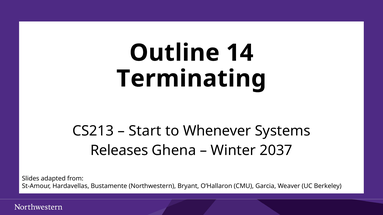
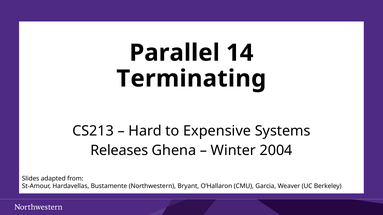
Outline: Outline -> Parallel
Start: Start -> Hard
Whenever: Whenever -> Expensive
2037: 2037 -> 2004
